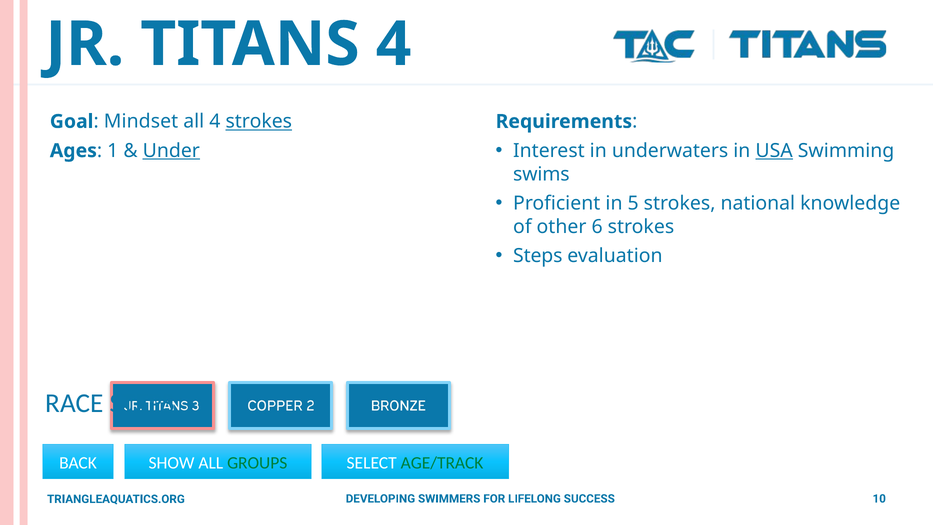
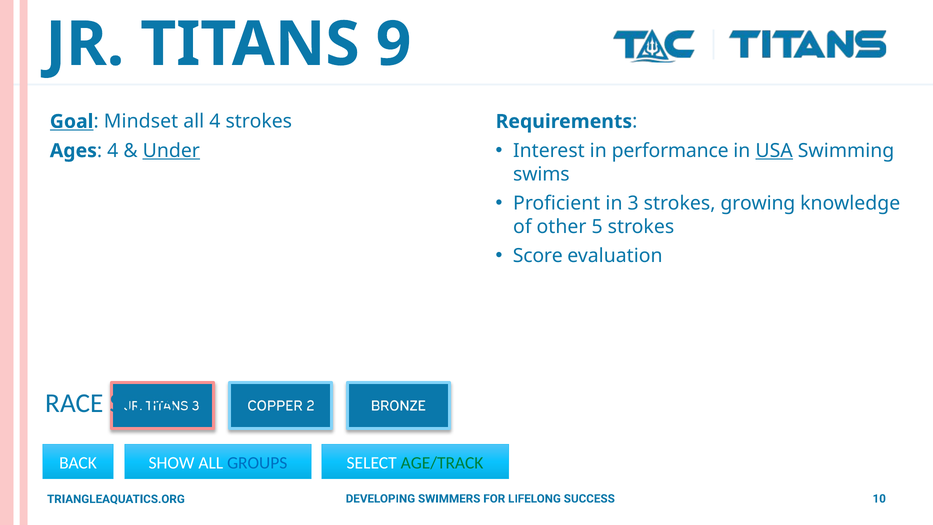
TITANS 4: 4 -> 9
Goal underline: none -> present
strokes at (259, 121) underline: present -> none
underwaters: underwaters -> performance
1 at (113, 151): 1 -> 4
5: 5 -> 3
national: national -> growing
6: 6 -> 5
Steps at (538, 256): Steps -> Score
GROUPS colour: green -> blue
